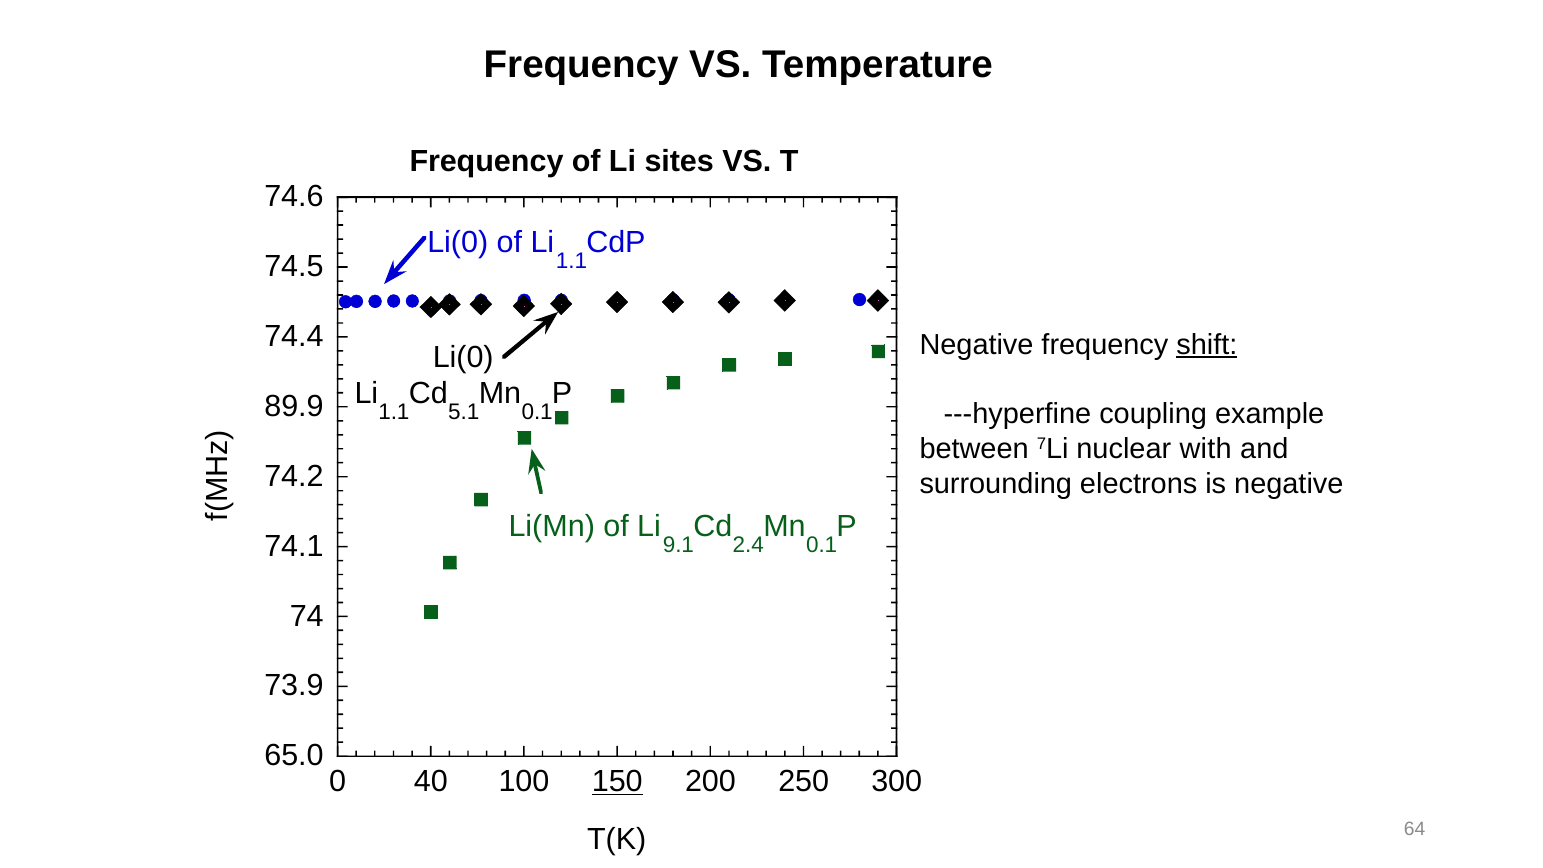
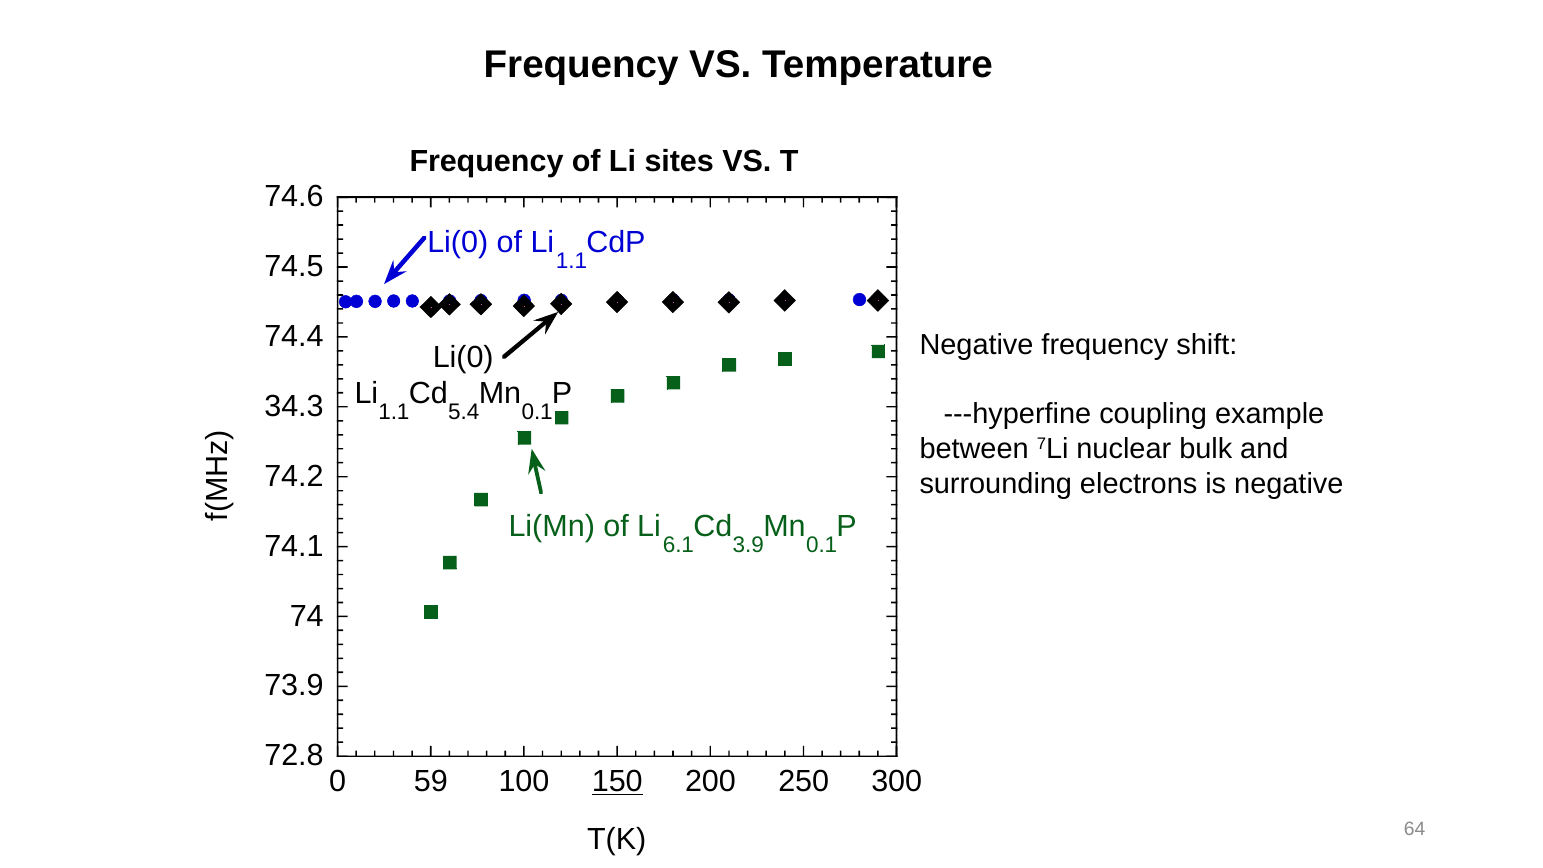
shift underline: present -> none
89.9: 89.9 -> 34.3
5.1: 5.1 -> 5.4
with: with -> bulk
9.1: 9.1 -> 6.1
2.4: 2.4 -> 3.9
65.0: 65.0 -> 72.8
40: 40 -> 59
